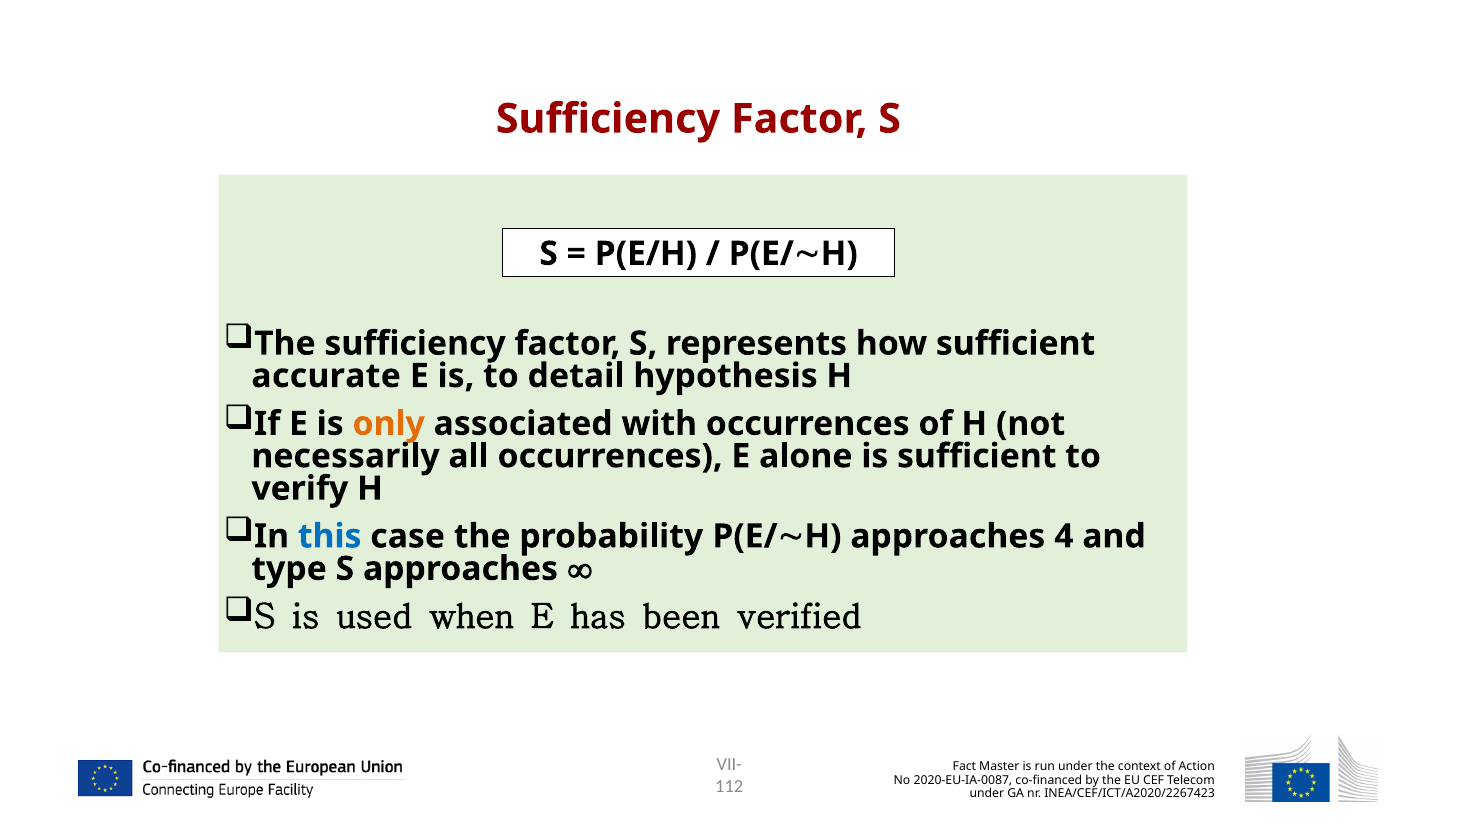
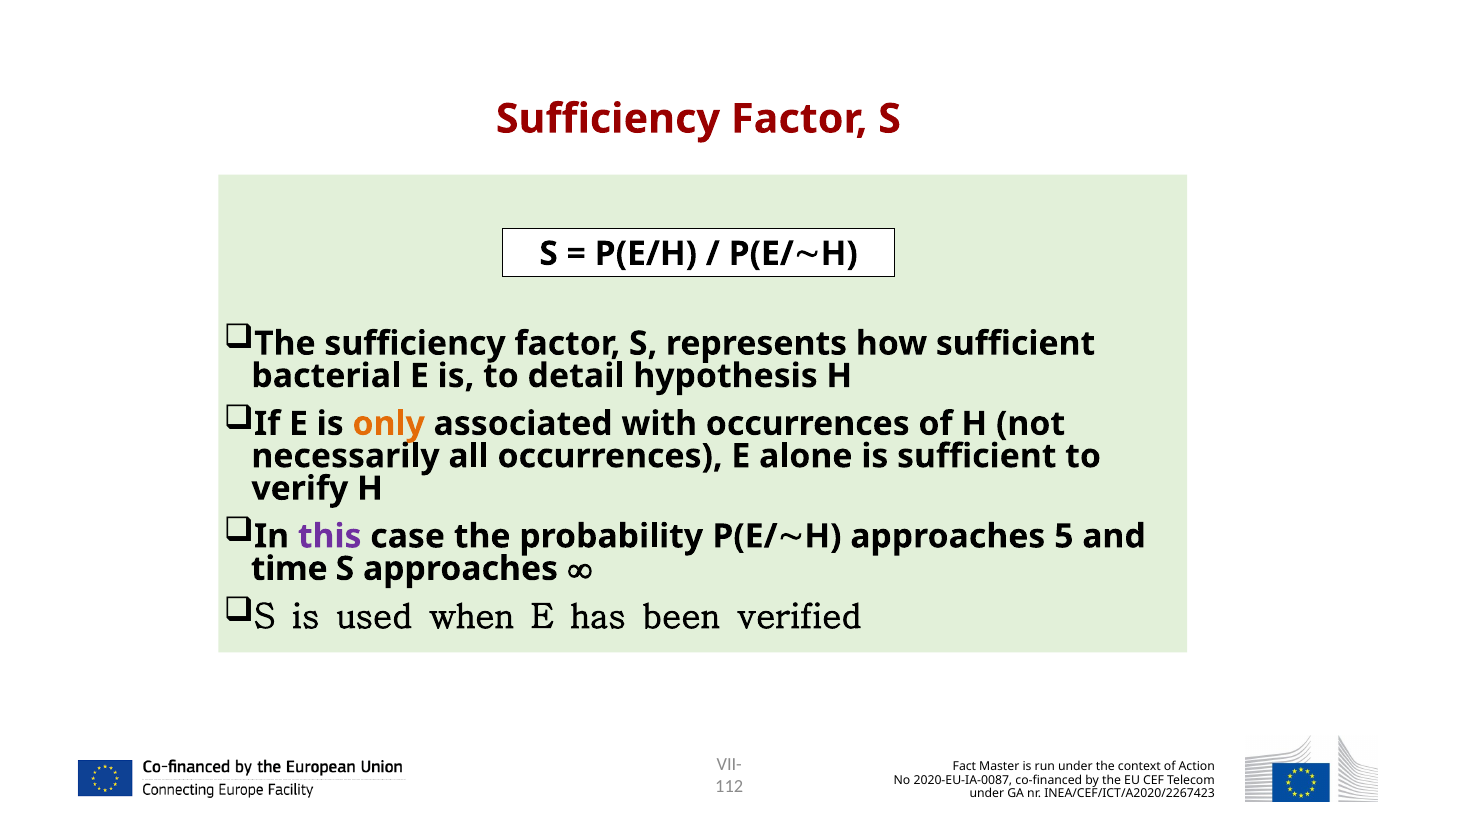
accurate: accurate -> bacterial
this colour: blue -> purple
4: 4 -> 5
type: type -> time
